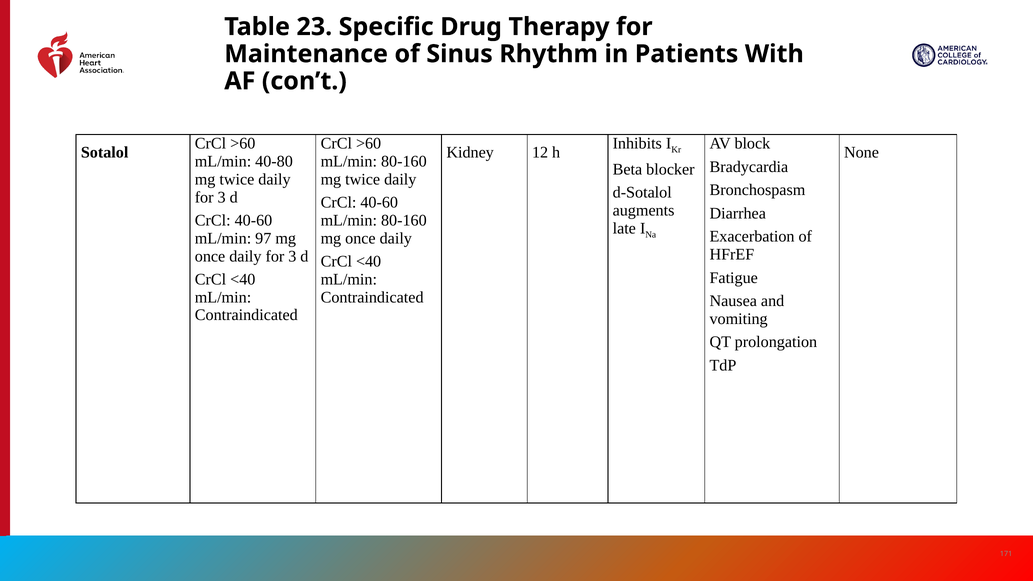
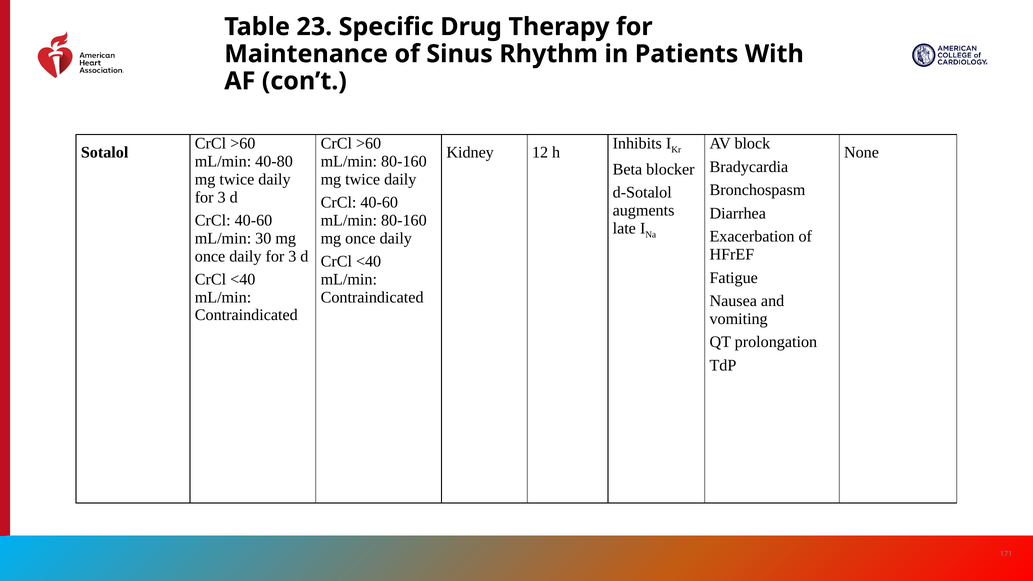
97: 97 -> 30
